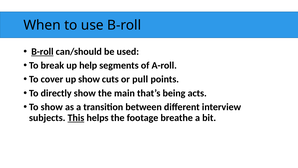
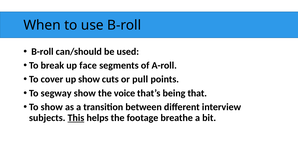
B-roll at (42, 51) underline: present -> none
help: help -> face
directly: directly -> segway
main: main -> voice
acts: acts -> that
